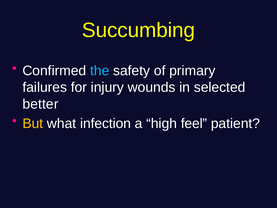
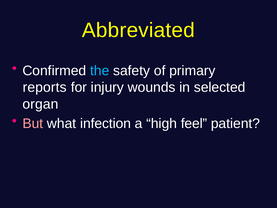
Succumbing: Succumbing -> Abbreviated
failures: failures -> reports
better: better -> organ
But colour: yellow -> pink
